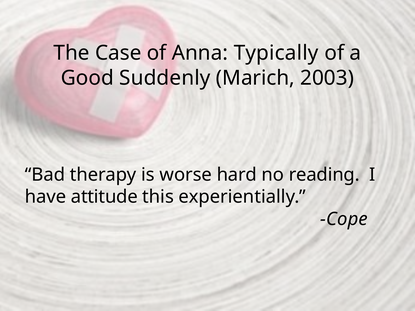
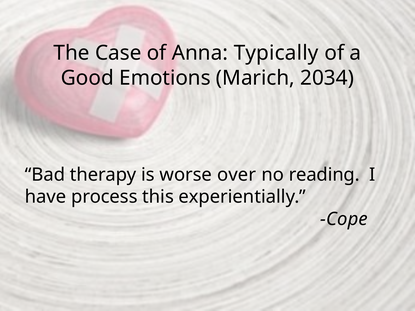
Suddenly: Suddenly -> Emotions
2003: 2003 -> 2034
hard: hard -> over
attitude: attitude -> process
